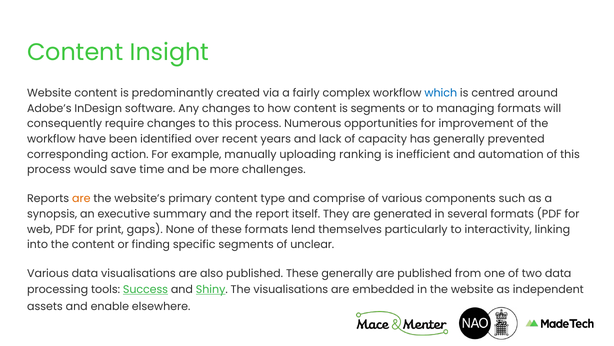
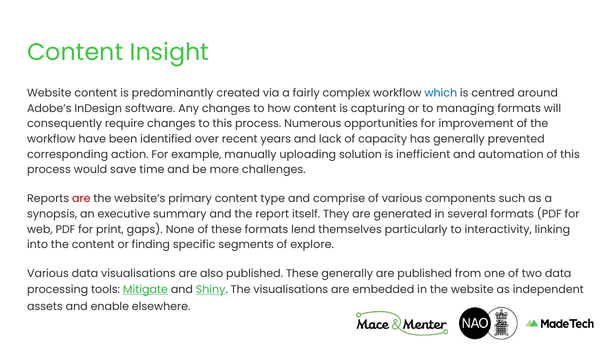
is segments: segments -> capturing
ranking: ranking -> solution
are at (81, 198) colour: orange -> red
unclear: unclear -> explore
Success: Success -> Mitigate
